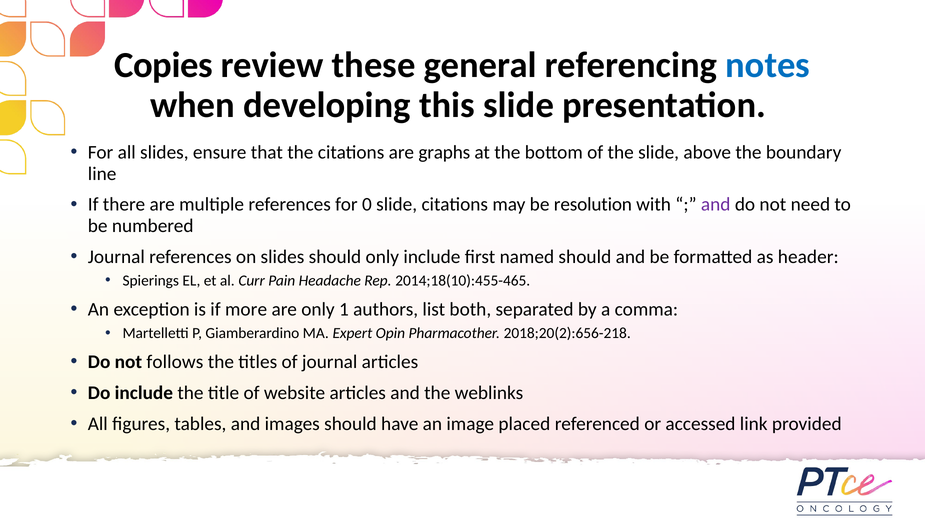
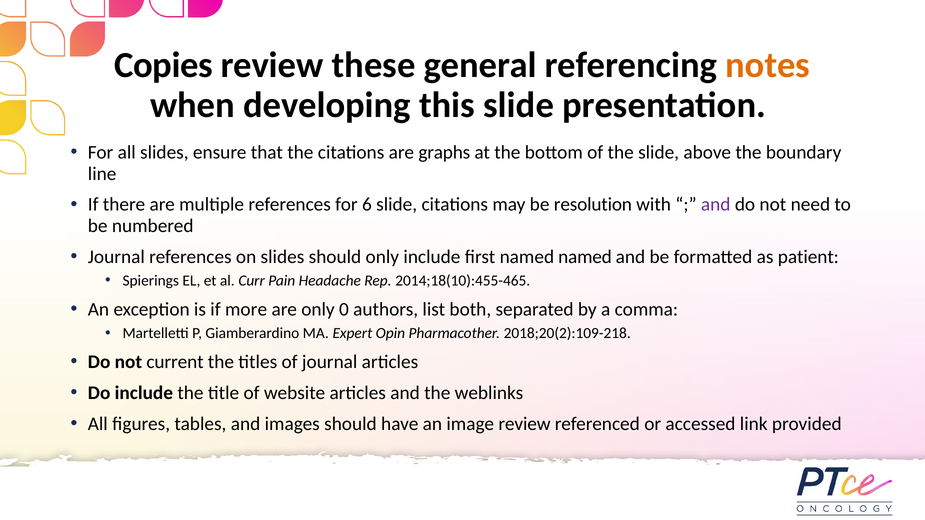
notes colour: blue -> orange
0: 0 -> 6
named should: should -> named
header: header -> patient
1: 1 -> 0
2018;20(2):656-218: 2018;20(2):656-218 -> 2018;20(2):109-218
follows: follows -> current
image placed: placed -> review
